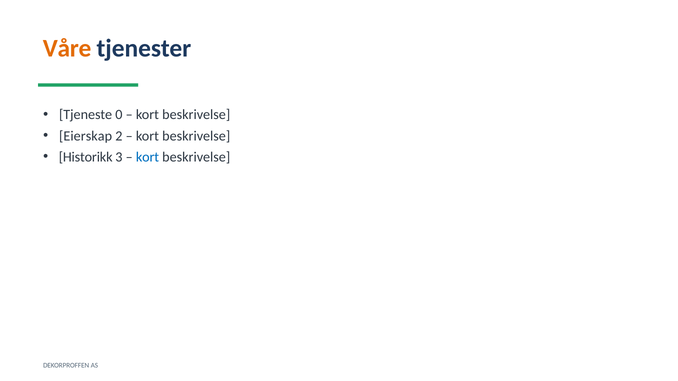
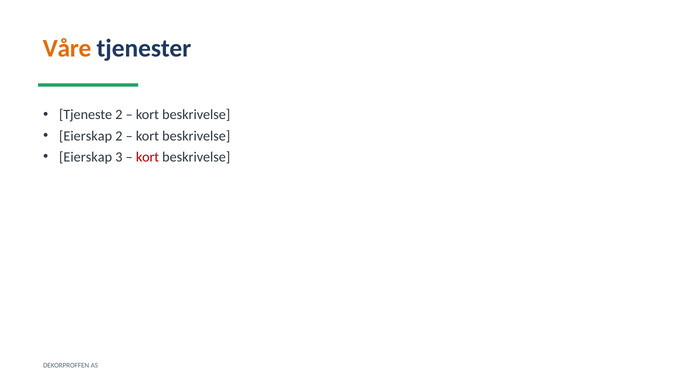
Tjeneste 0: 0 -> 2
Historikk at (86, 157): Historikk -> Eierskap
kort at (147, 157) colour: blue -> red
